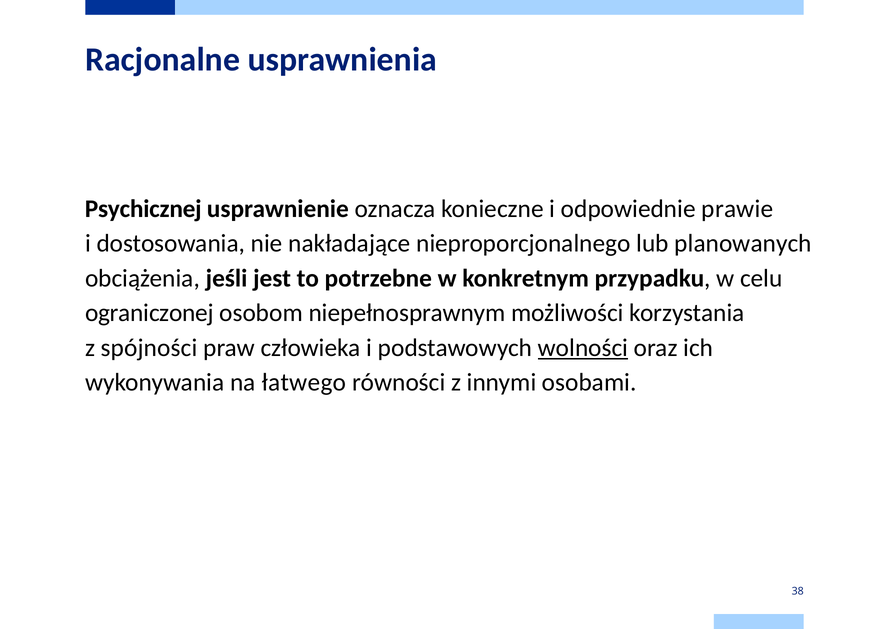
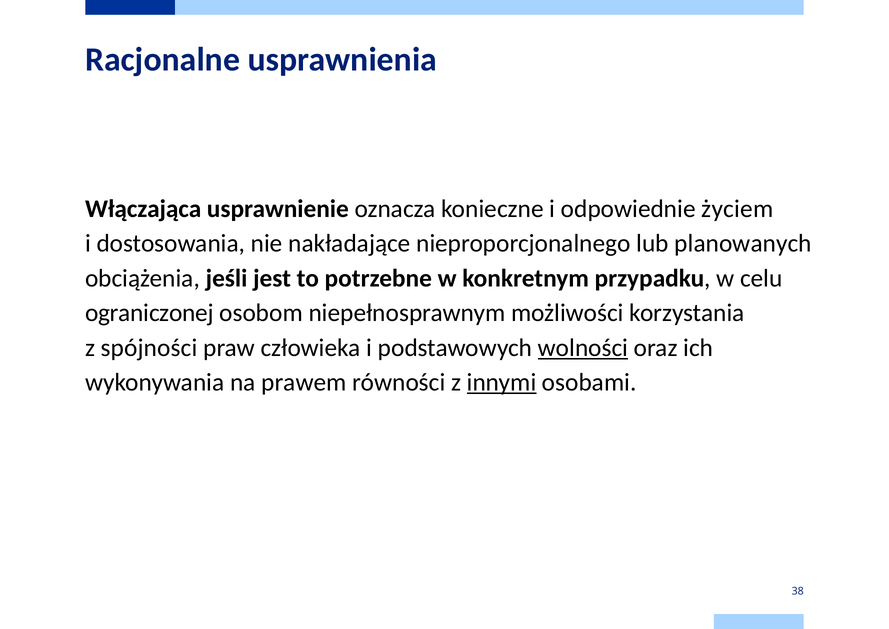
Psychicznej: Psychicznej -> Włączająca
prawie: prawie -> życiem
łatwego: łatwego -> prawem
innymi underline: none -> present
